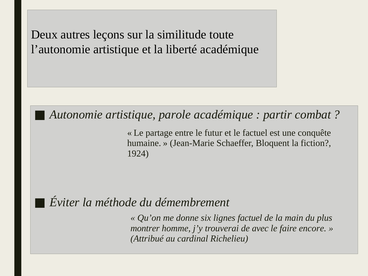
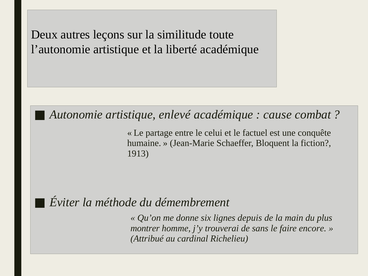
parole: parole -> enlevé
partir: partir -> cause
futur: futur -> celui
1924: 1924 -> 1913
lignes factuel: factuel -> depuis
avec: avec -> sans
